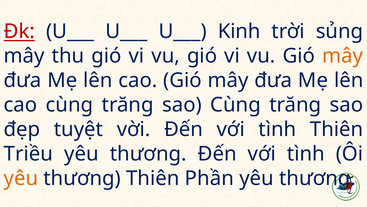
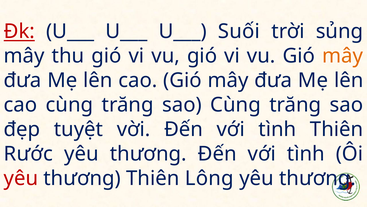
Kinh: Kinh -> Suối
Triều: Triều -> Rước
yêu at (21, 178) colour: orange -> red
Phần: Phần -> Lông
